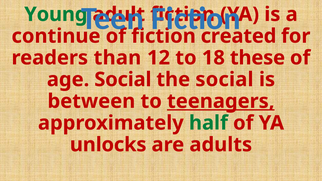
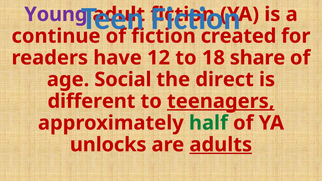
Young colour: green -> purple
than: than -> have
these: these -> share
the social: social -> direct
between: between -> different
adults underline: none -> present
